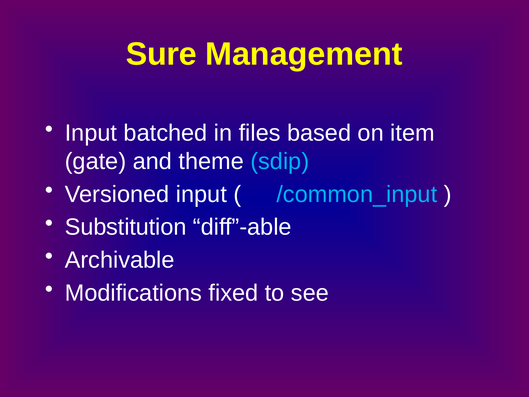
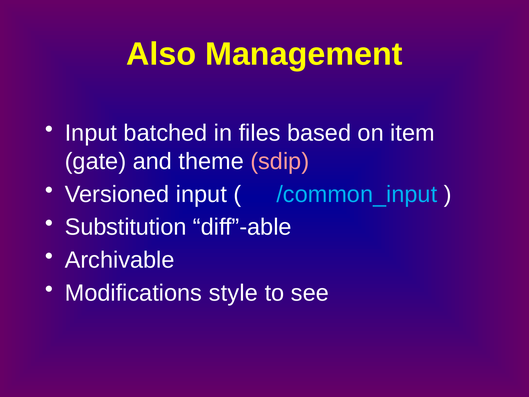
Sure: Sure -> Also
sdip colour: light blue -> pink
fixed: fixed -> style
